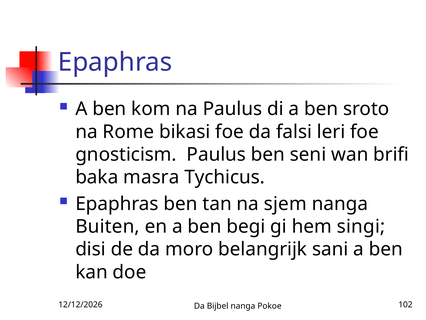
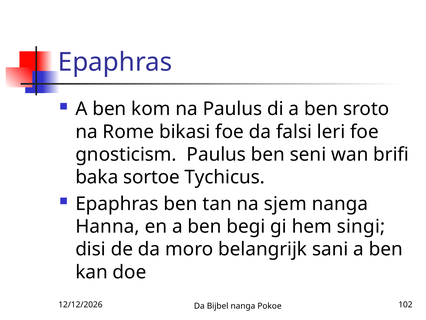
masra: masra -> sortoe
Buiten: Buiten -> Hanna
